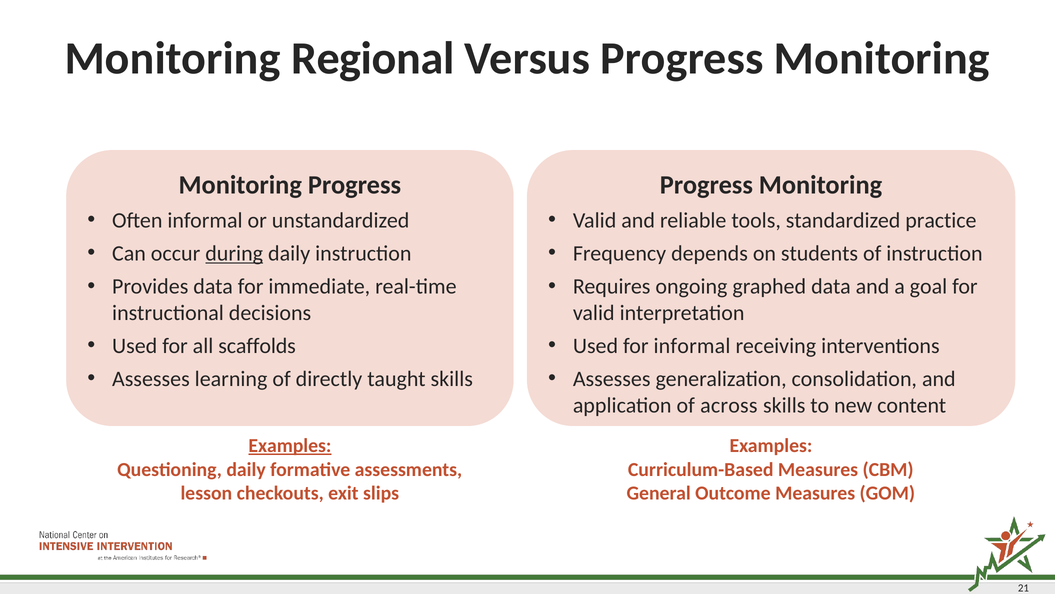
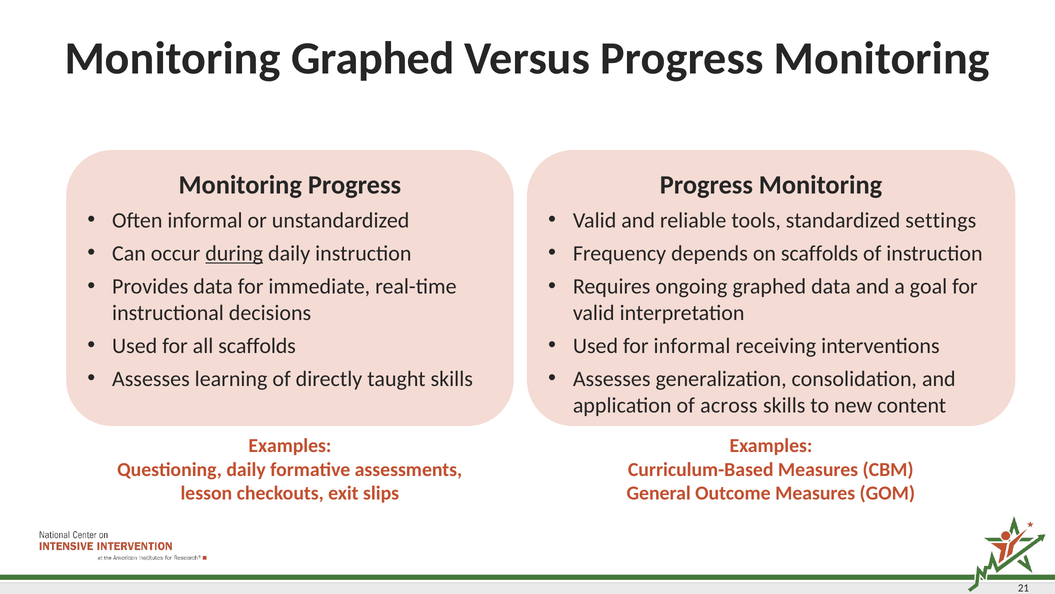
Monitoring Regional: Regional -> Graphed
practice: practice -> settings
on students: students -> scaffolds
Examples at (290, 445) underline: present -> none
